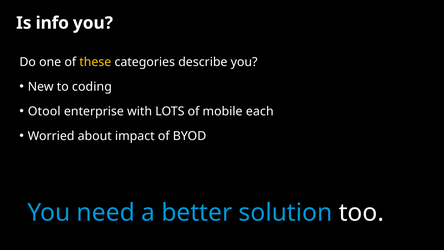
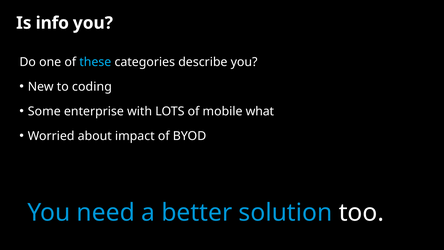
these colour: yellow -> light blue
Otool: Otool -> Some
each: each -> what
